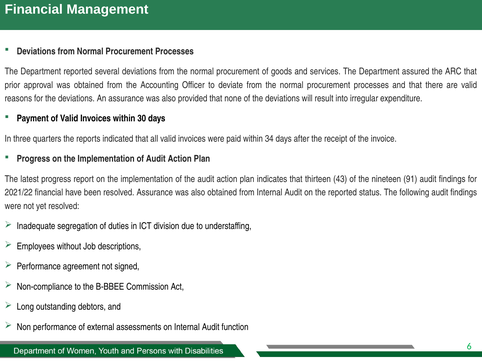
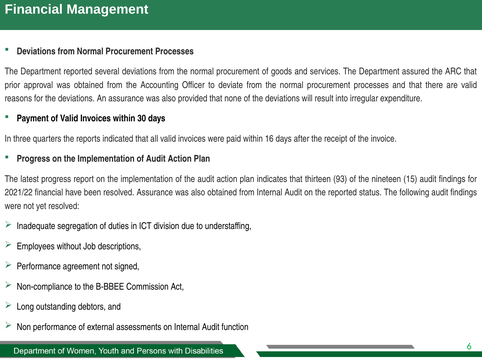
34: 34 -> 16
43: 43 -> 93
91: 91 -> 15
